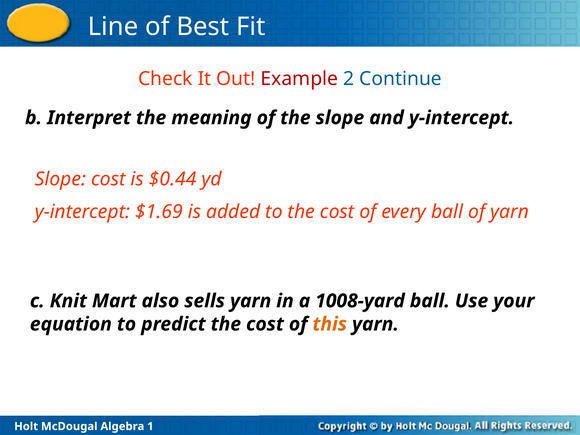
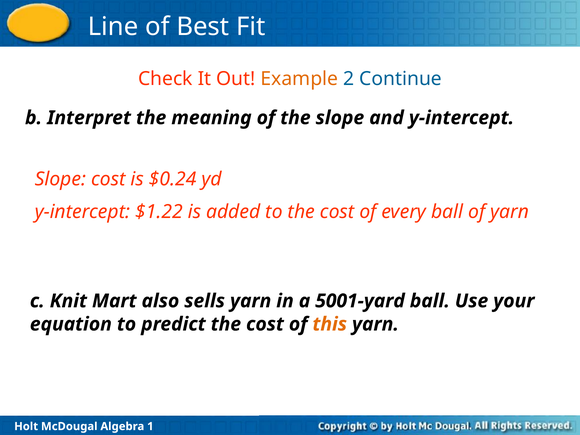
Example colour: red -> orange
$0.44: $0.44 -> $0.24
$1.69: $1.69 -> $1.22
1008-yard: 1008-yard -> 5001-yard
